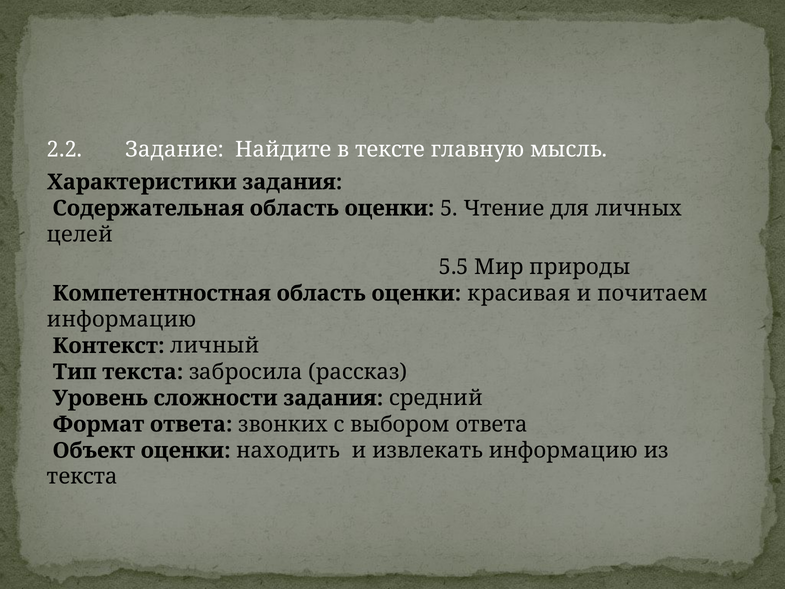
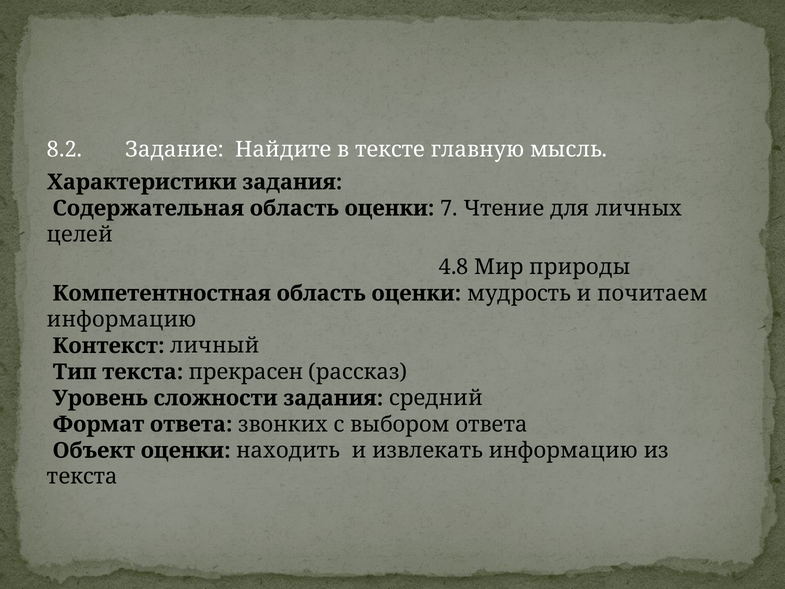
2.2: 2.2 -> 8.2
5: 5 -> 7
5.5: 5.5 -> 4.8
красивая: красивая -> мудрость
забросила: забросила -> прекрасен
